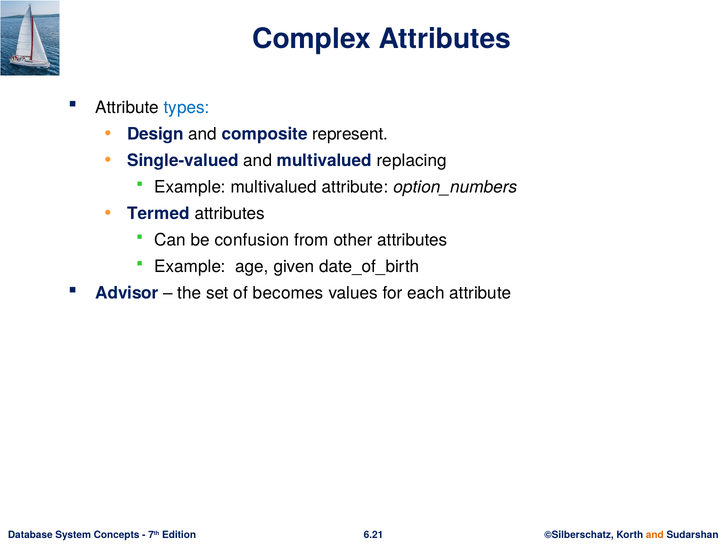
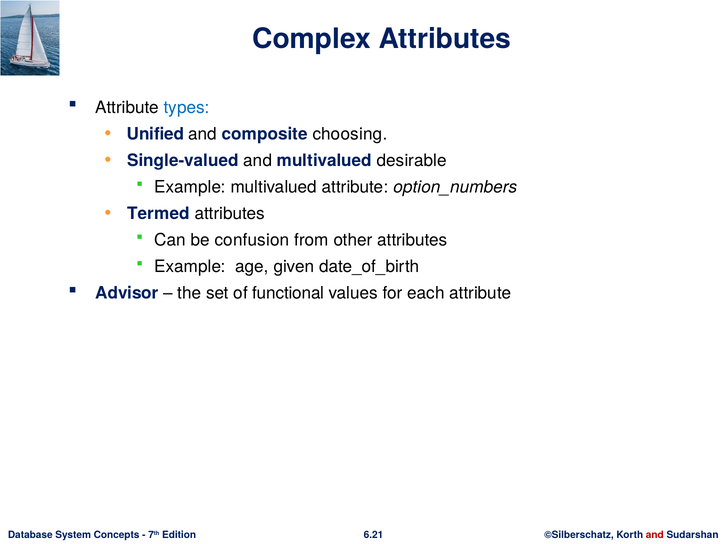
Design: Design -> Unified
represent: represent -> choosing
replacing: replacing -> desirable
becomes: becomes -> functional
and at (655, 535) colour: orange -> red
